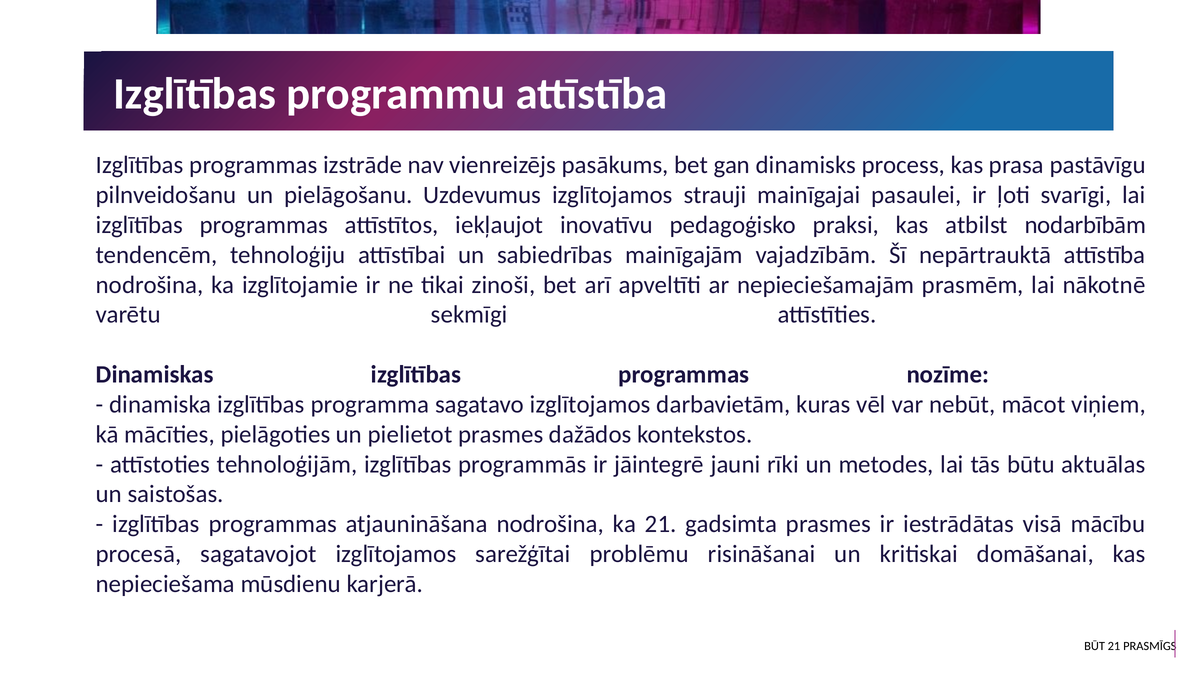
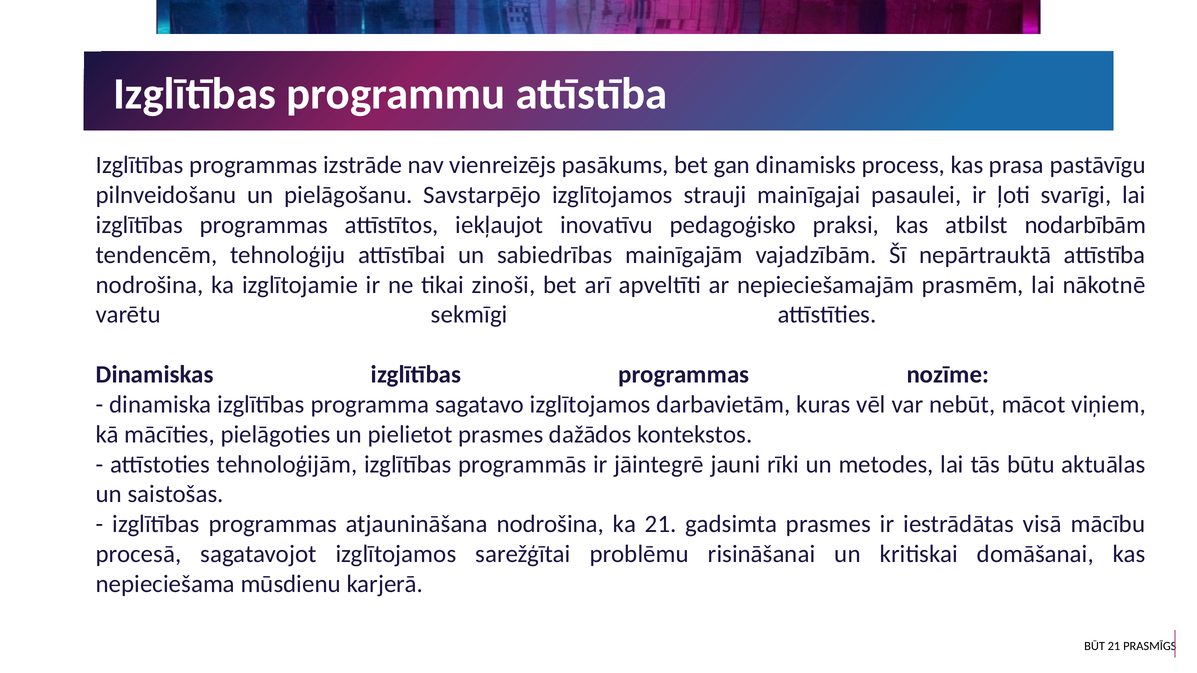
Uzdevumus: Uzdevumus -> Savstarpējo
